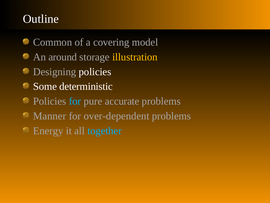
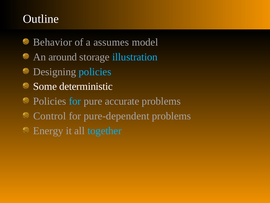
Common: Common -> Behavior
covering: covering -> assumes
illustration colour: yellow -> light blue
policies at (95, 72) colour: white -> light blue
Manner: Manner -> Control
over-dependent: over-dependent -> pure-dependent
